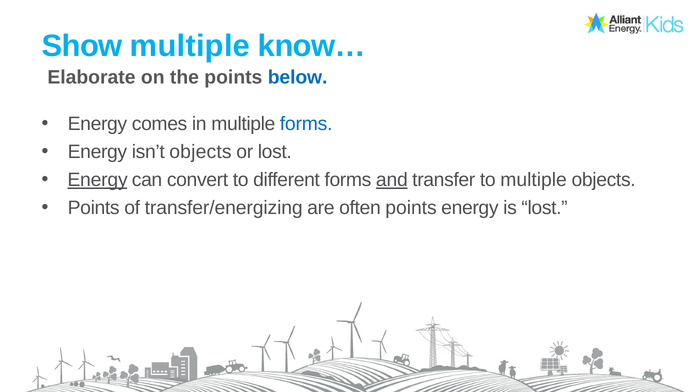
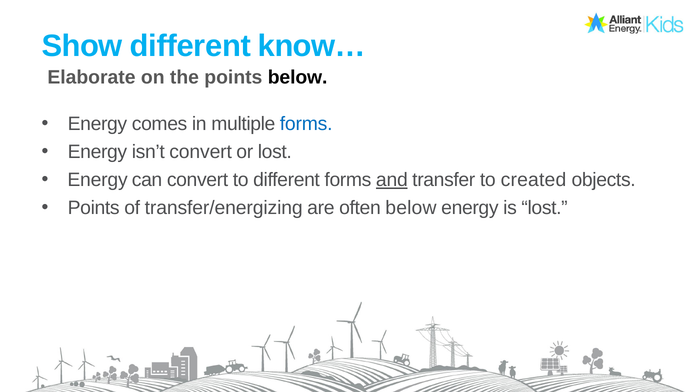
Show multiple: multiple -> different
below at (298, 77) colour: blue -> black
isn’t objects: objects -> convert
Energy at (98, 180) underline: present -> none
to multiple: multiple -> created
often points: points -> below
